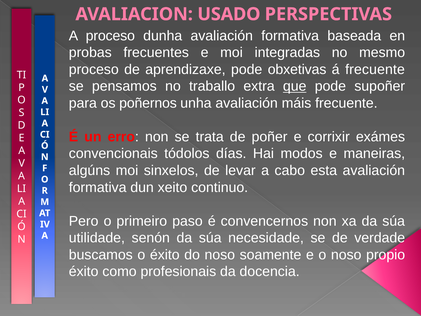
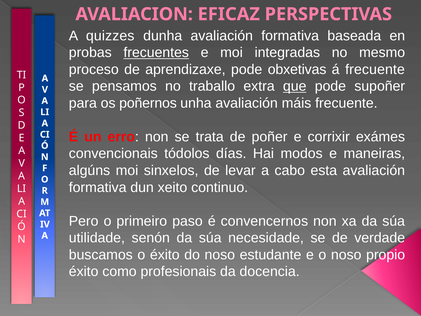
USADO: USADO -> EFICAZ
A proceso: proceso -> quizzes
frecuentes underline: none -> present
soamente: soamente -> estudante
